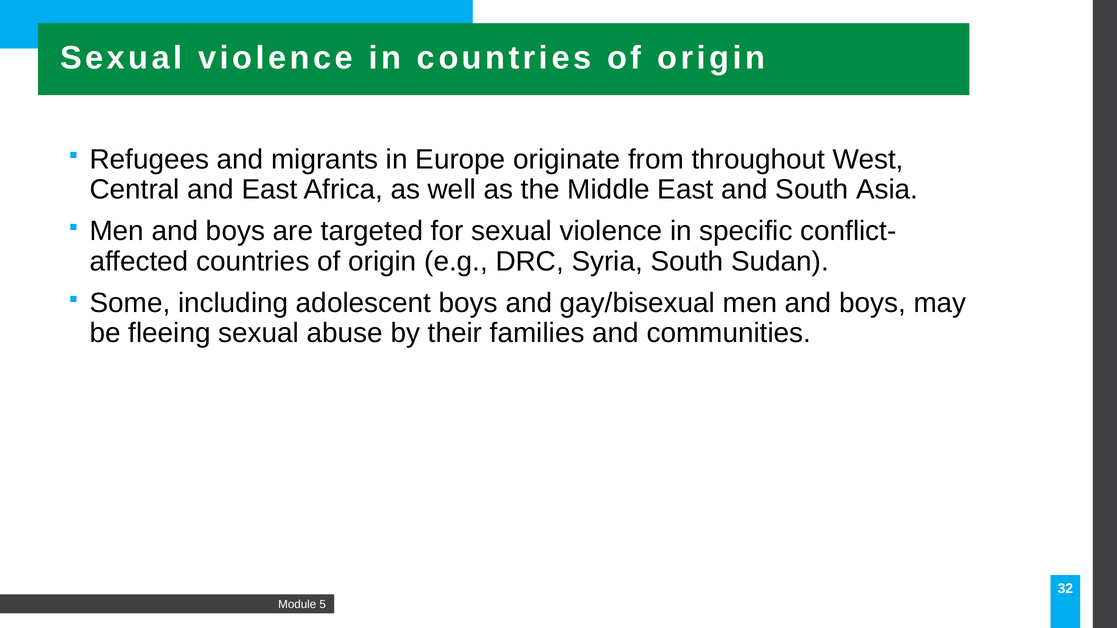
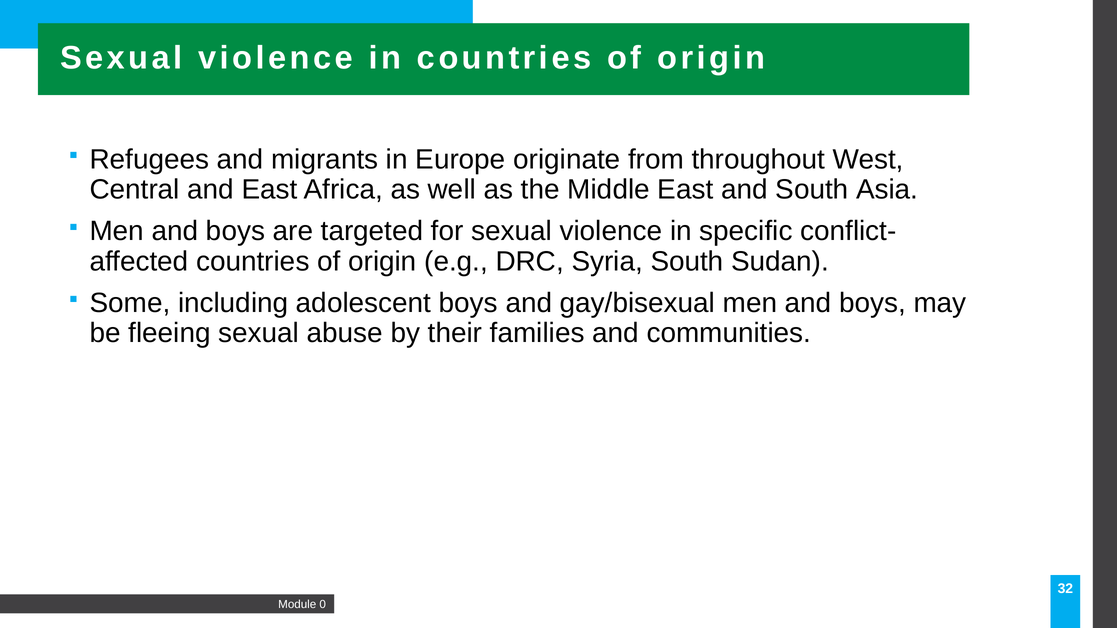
5: 5 -> 0
